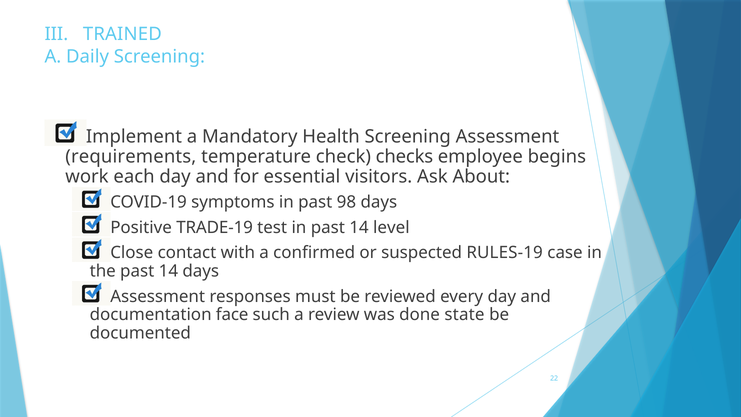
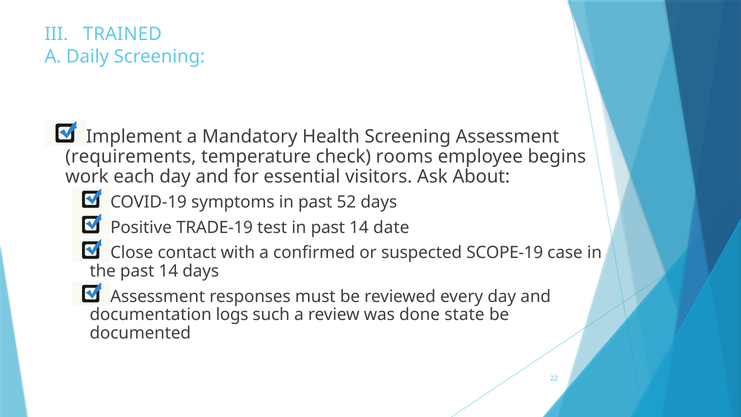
checks: checks -> rooms
98: 98 -> 52
level: level -> date
RULES-19: RULES-19 -> SCOPE-19
face: face -> logs
